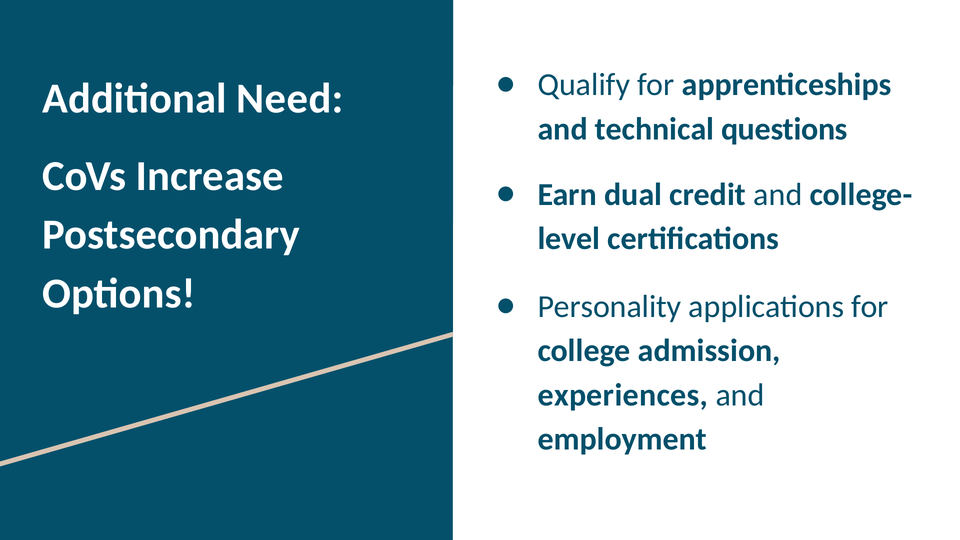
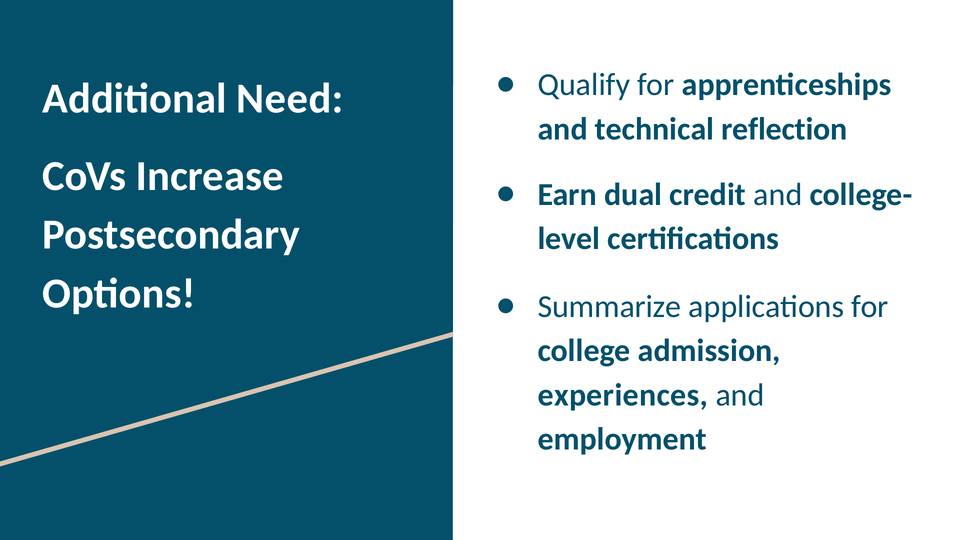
questions: questions -> reflection
Personality: Personality -> Summarize
